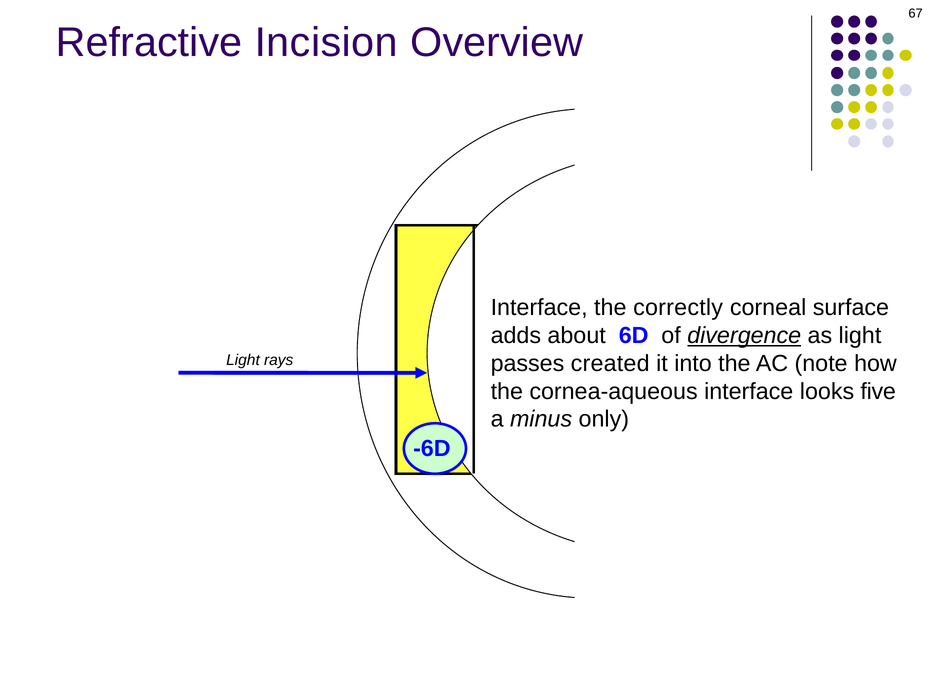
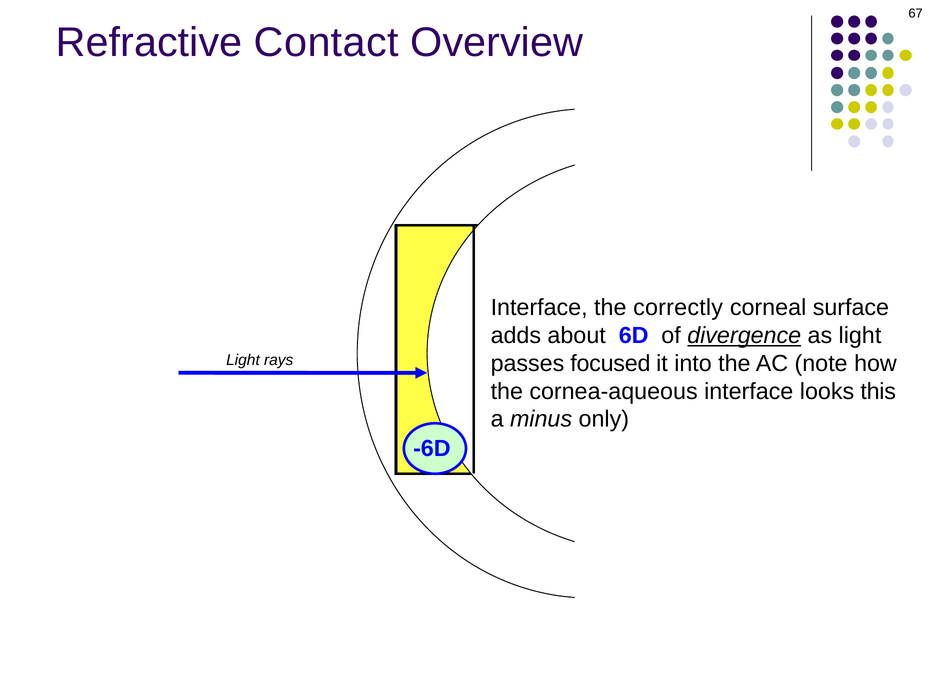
Incision: Incision -> Contact
created: created -> focused
five: five -> this
